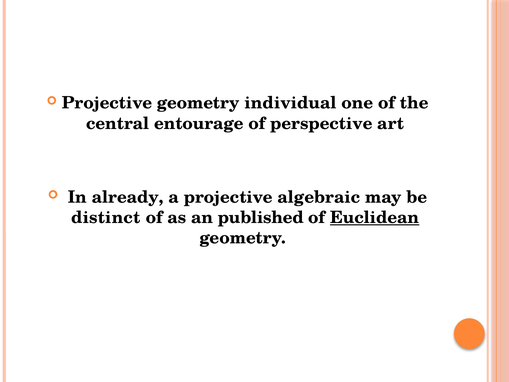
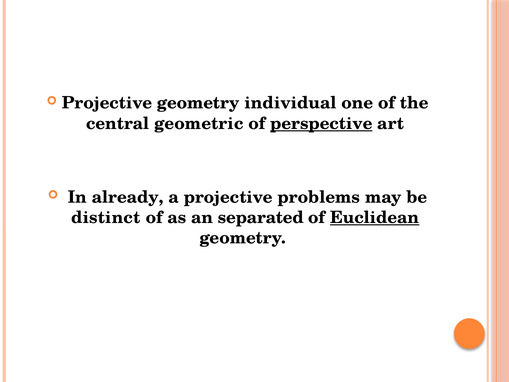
entourage: entourage -> geometric
perspective underline: none -> present
algebraic: algebraic -> problems
published: published -> separated
